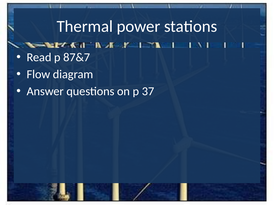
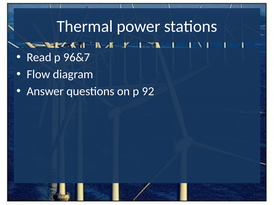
87&7: 87&7 -> 96&7
37: 37 -> 92
